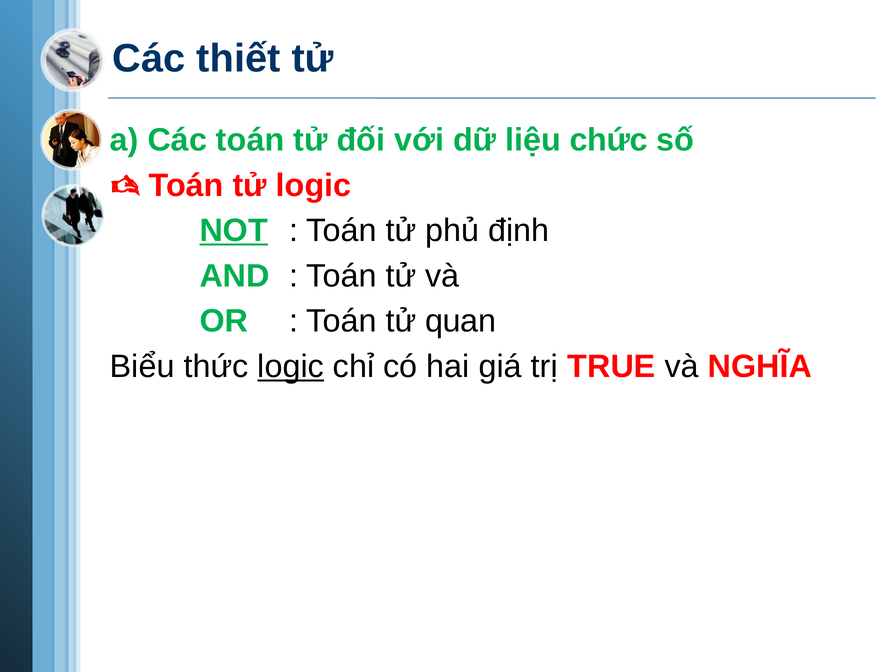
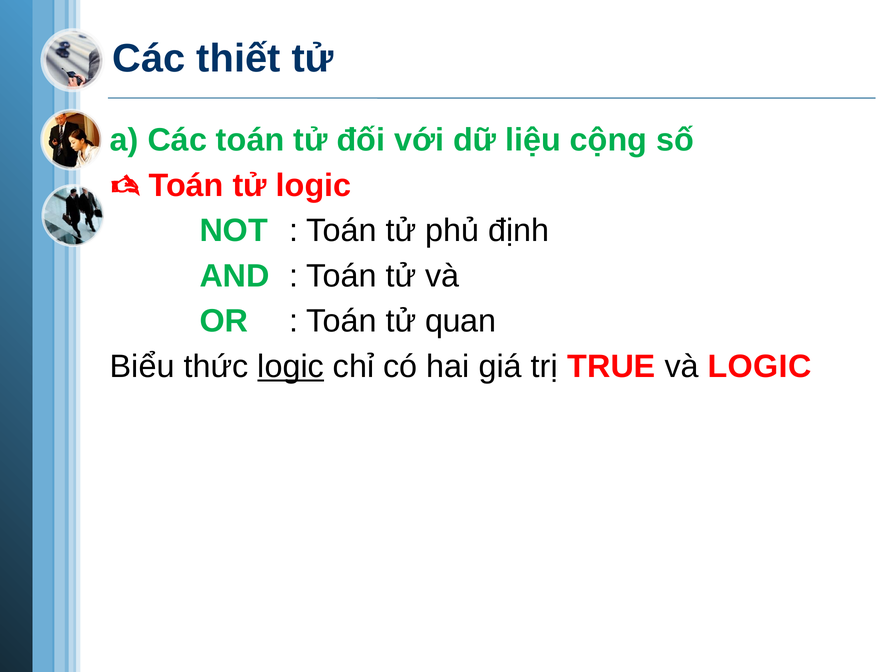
chức: chức -> cộng
NOT underline: present -> none
và NGHĨA: NGHĨA -> LOGIC
